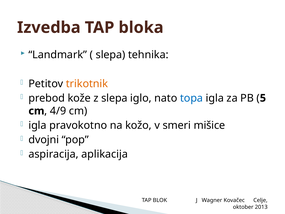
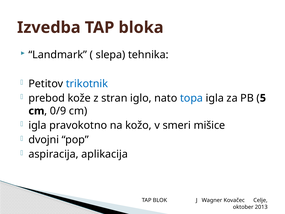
trikotnik colour: orange -> blue
z slepa: slepa -> stran
4/9: 4/9 -> 0/9
